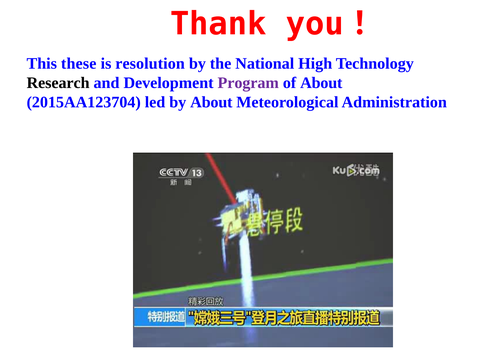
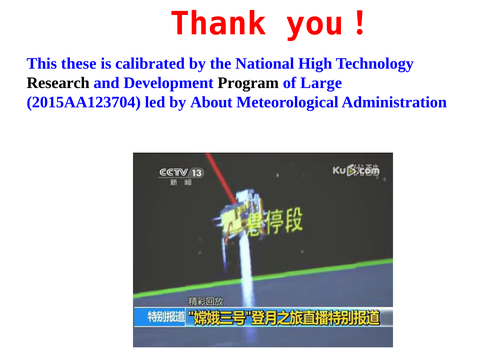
resolution: resolution -> calibrated
Program colour: purple -> black
of About: About -> Large
